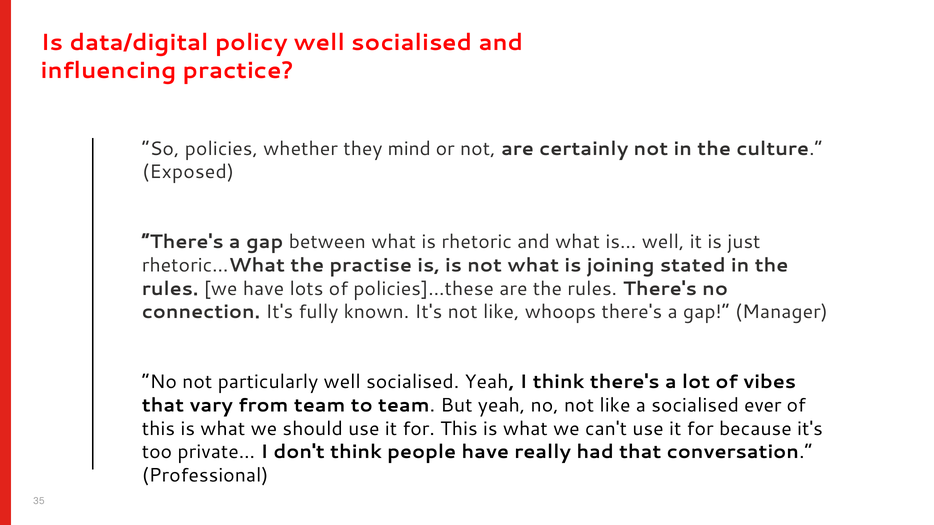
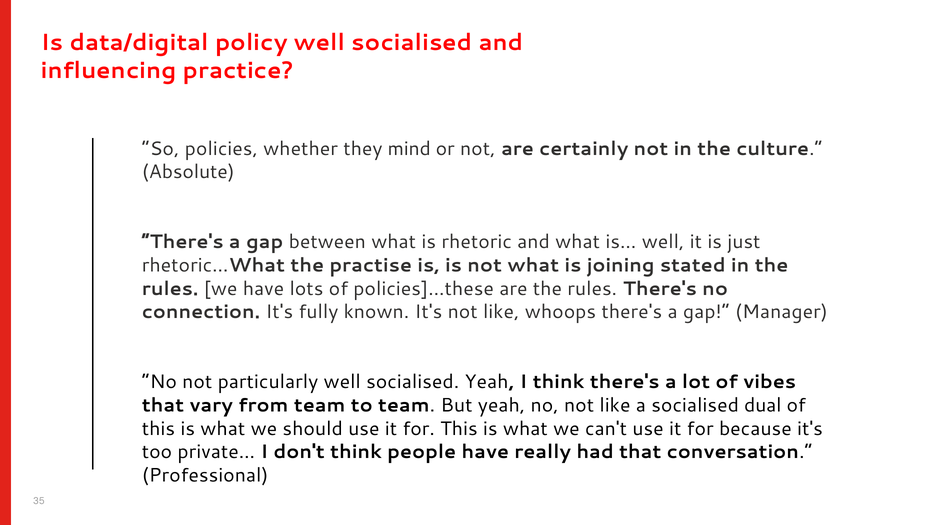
Exposed: Exposed -> Absolute
ever: ever -> dual
